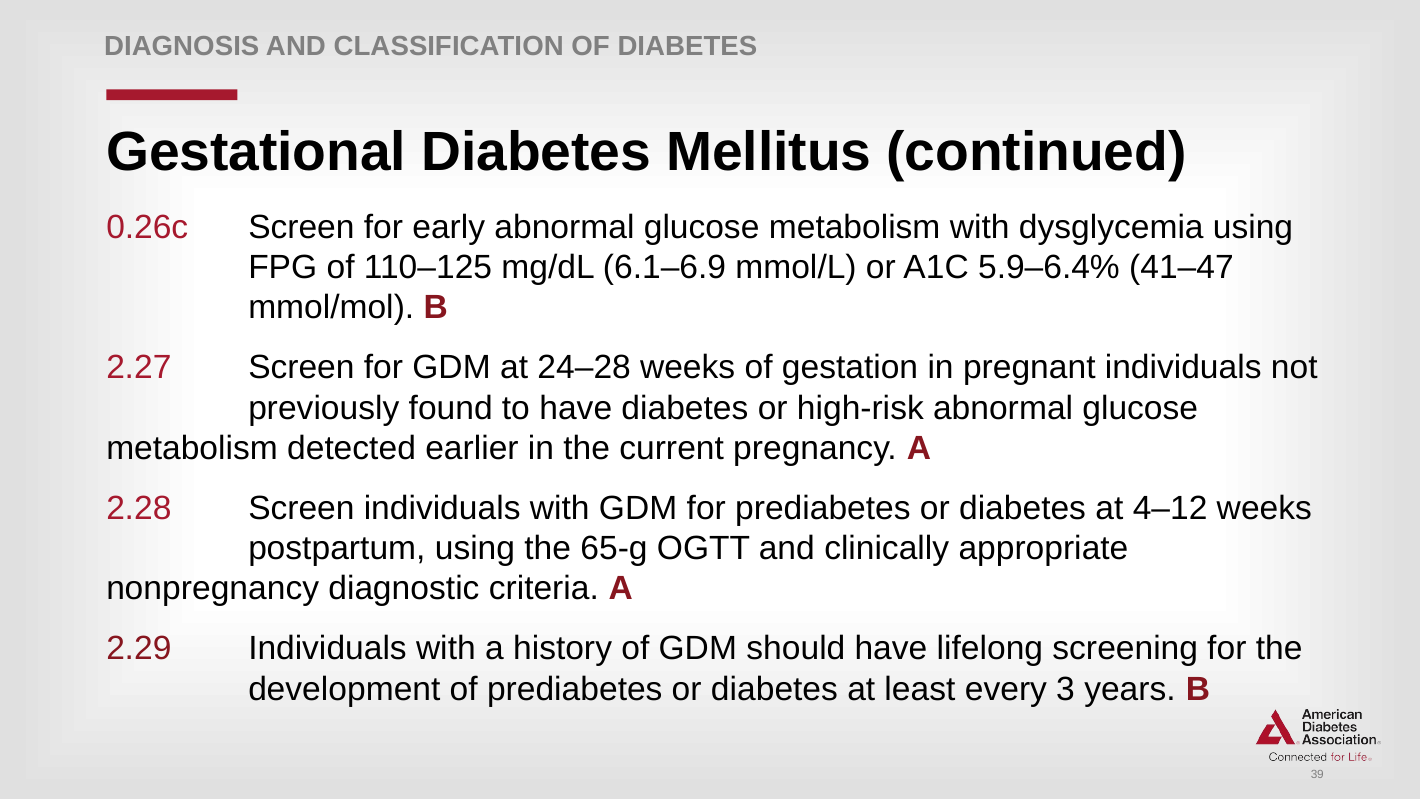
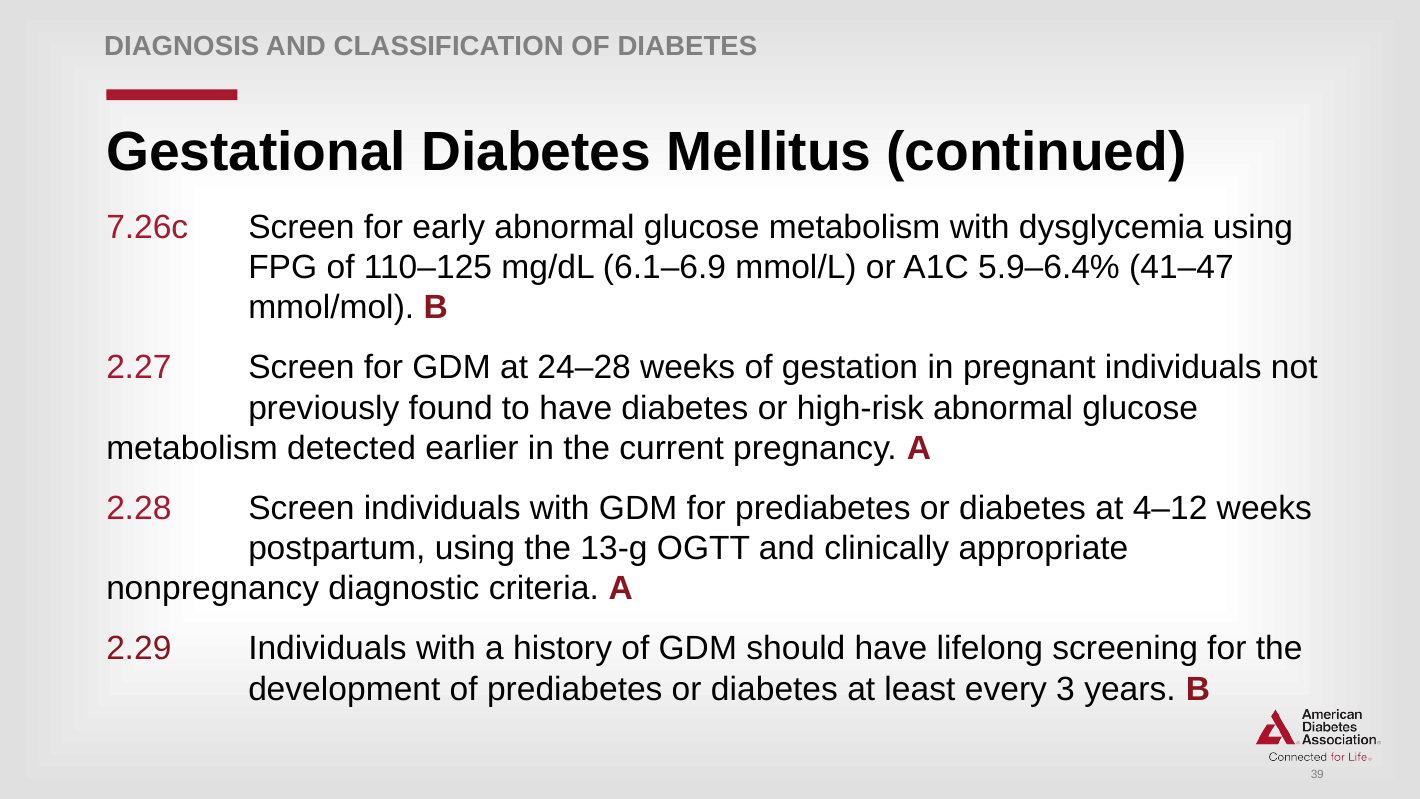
0.26c: 0.26c -> 7.26c
65-g: 65-g -> 13-g
